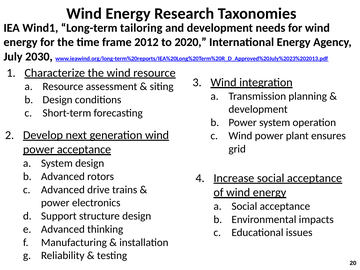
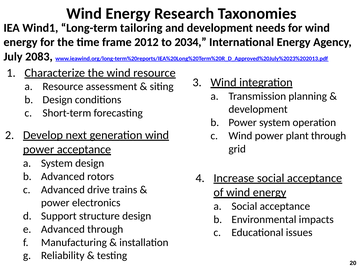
2020: 2020 -> 2034
2030: 2030 -> 2083
plant ensures: ensures -> through
Advanced thinking: thinking -> through
